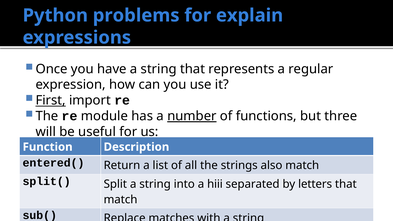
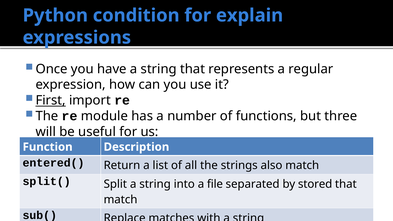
problems: problems -> condition
number underline: present -> none
hiii: hiii -> file
letters: letters -> stored
